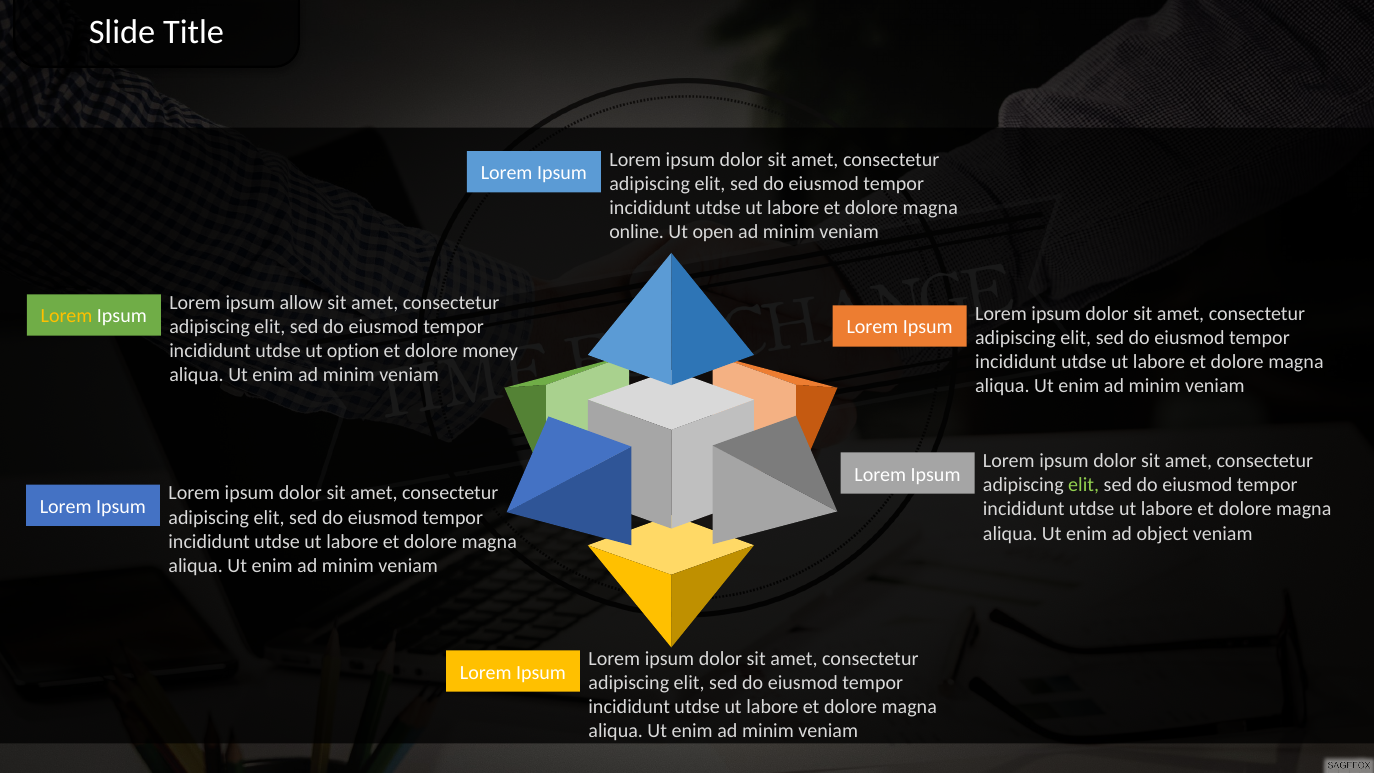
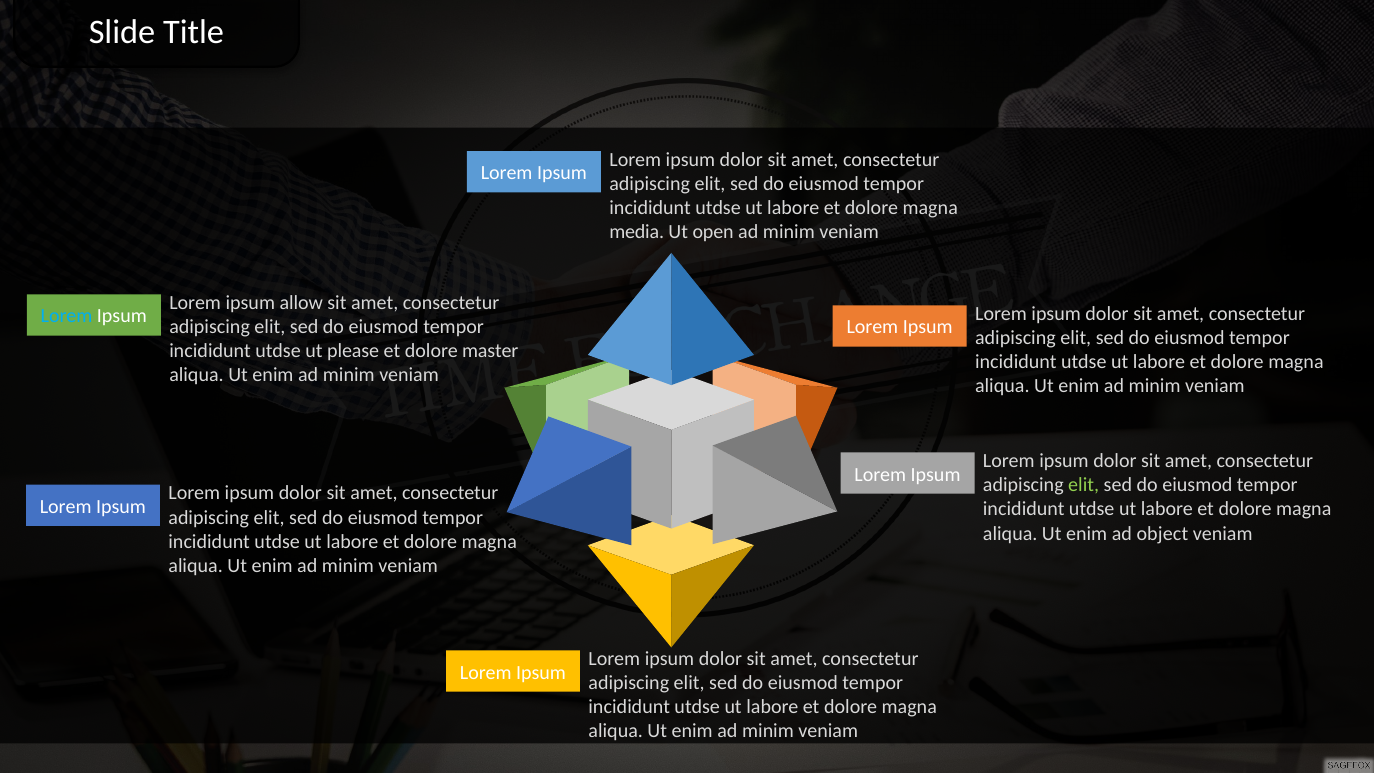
online: online -> media
Lorem at (67, 316) colour: yellow -> light blue
option: option -> please
money: money -> master
